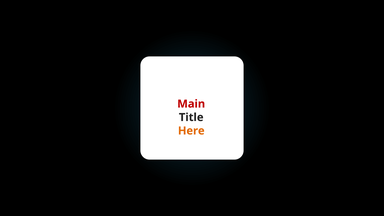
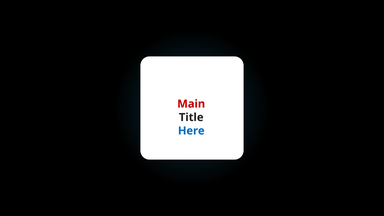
Here colour: orange -> blue
